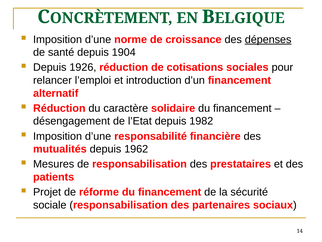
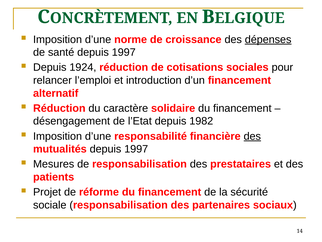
santé depuis 1904: 1904 -> 1997
1926: 1926 -> 1924
des at (252, 136) underline: none -> present
mutualités depuis 1962: 1962 -> 1997
